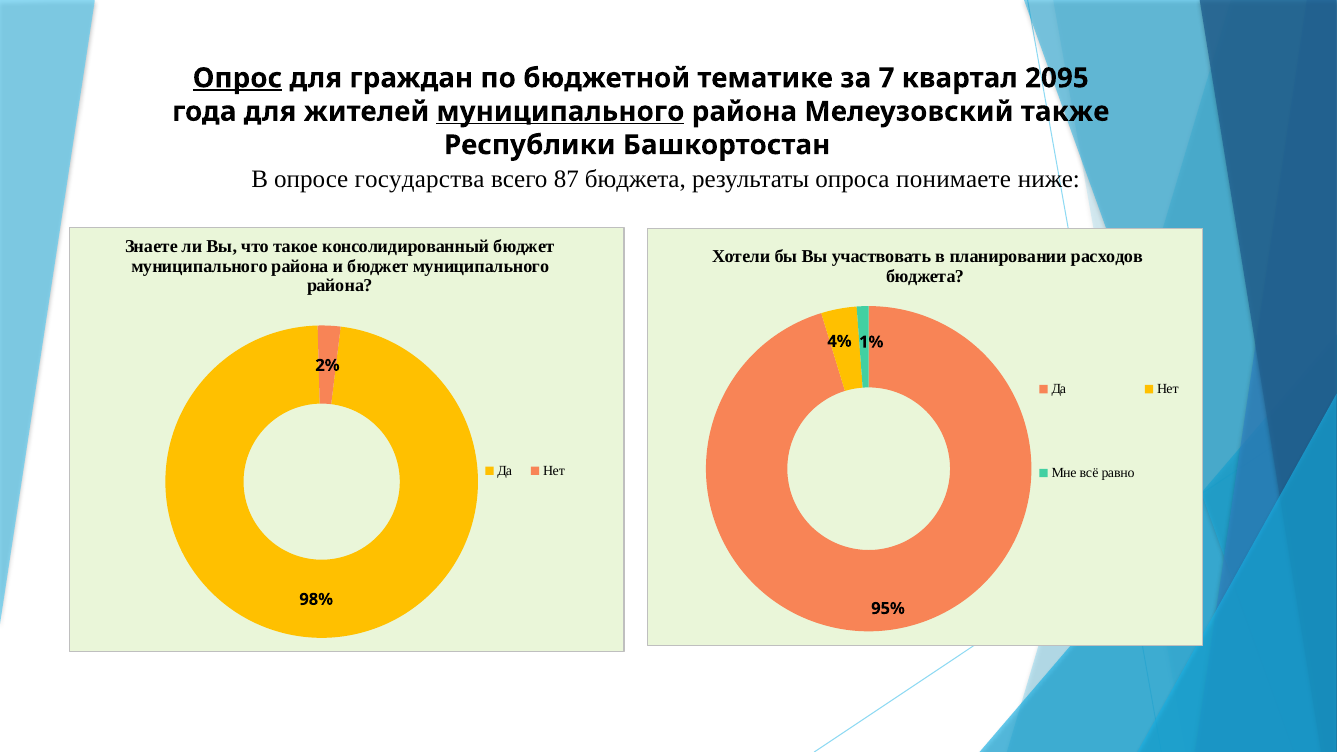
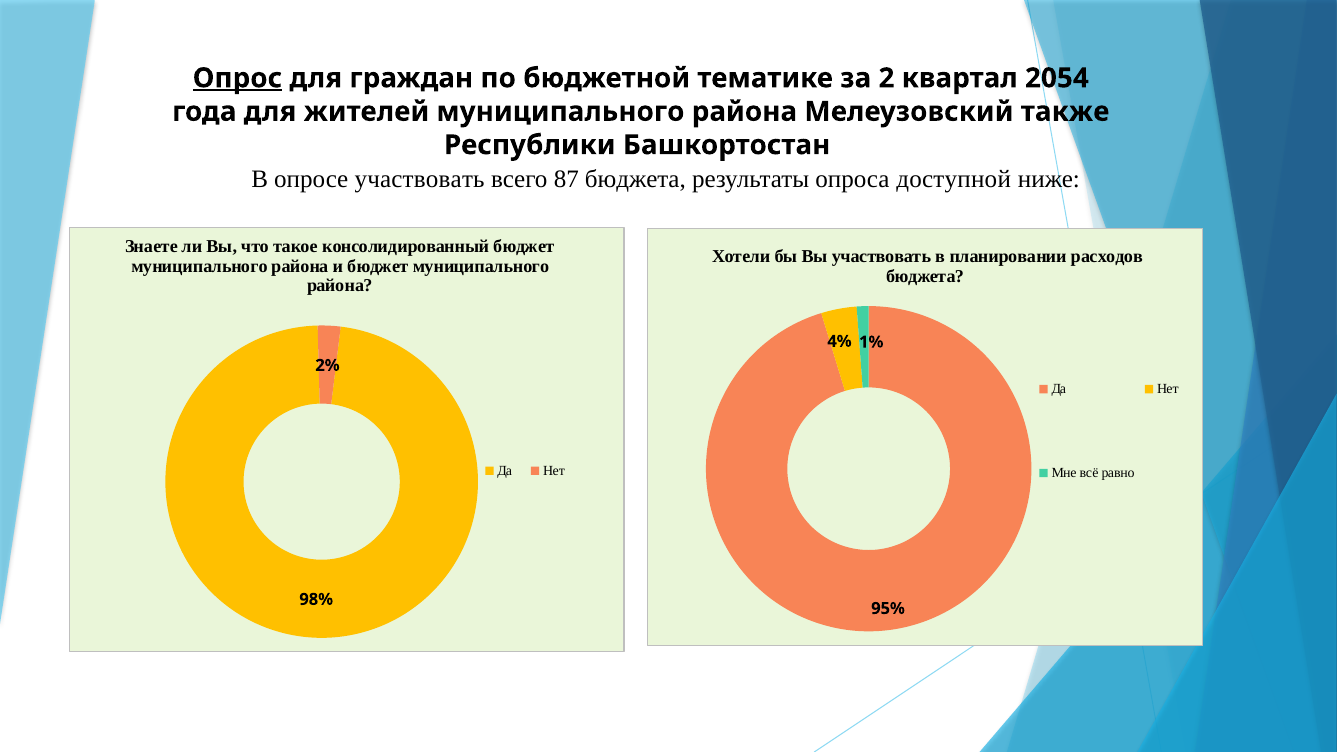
7: 7 -> 2
2095: 2095 -> 2054
муниципального at (560, 112) underline: present -> none
опросе государства: государства -> участвовать
понимаете: понимаете -> доступной
